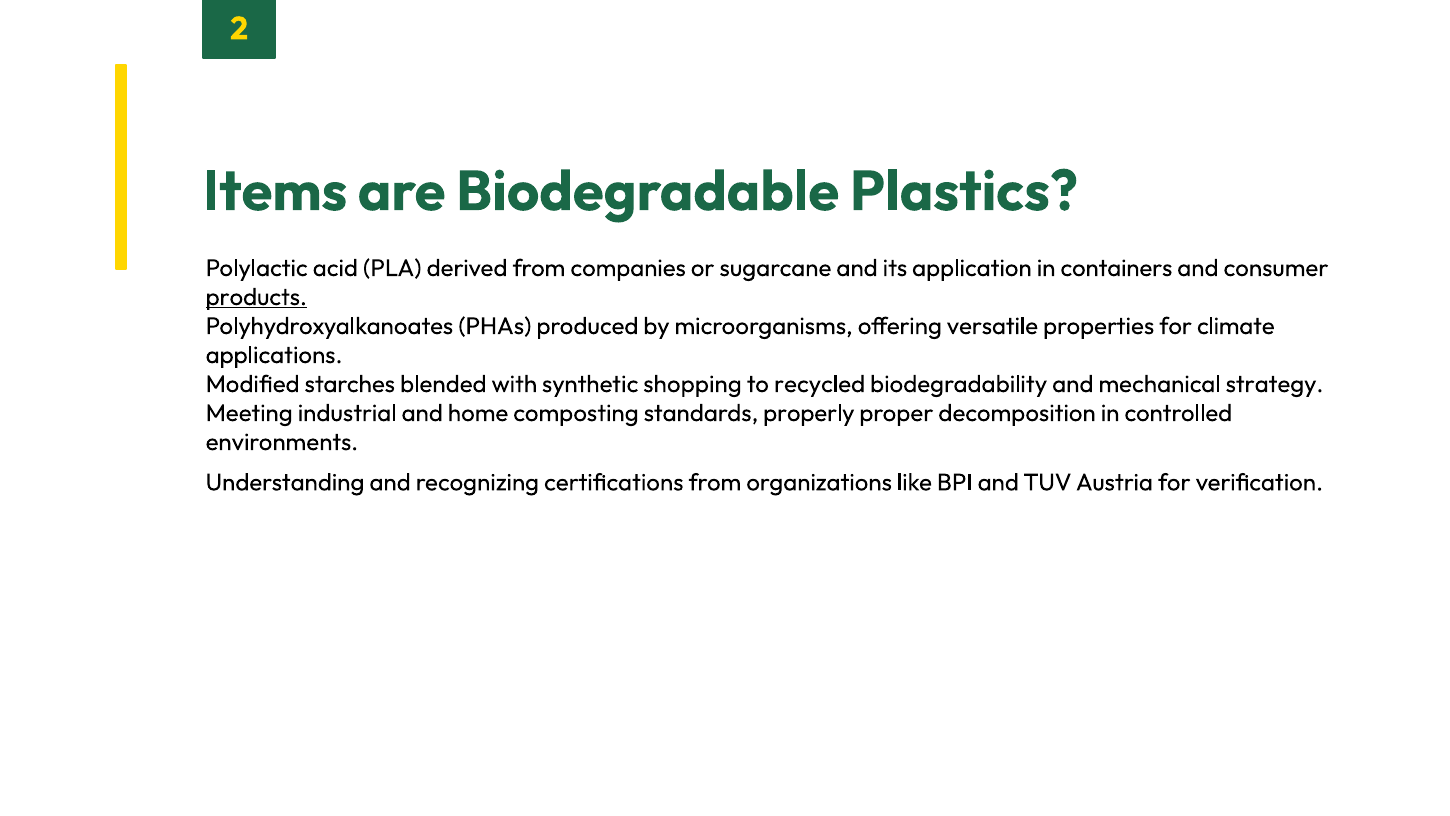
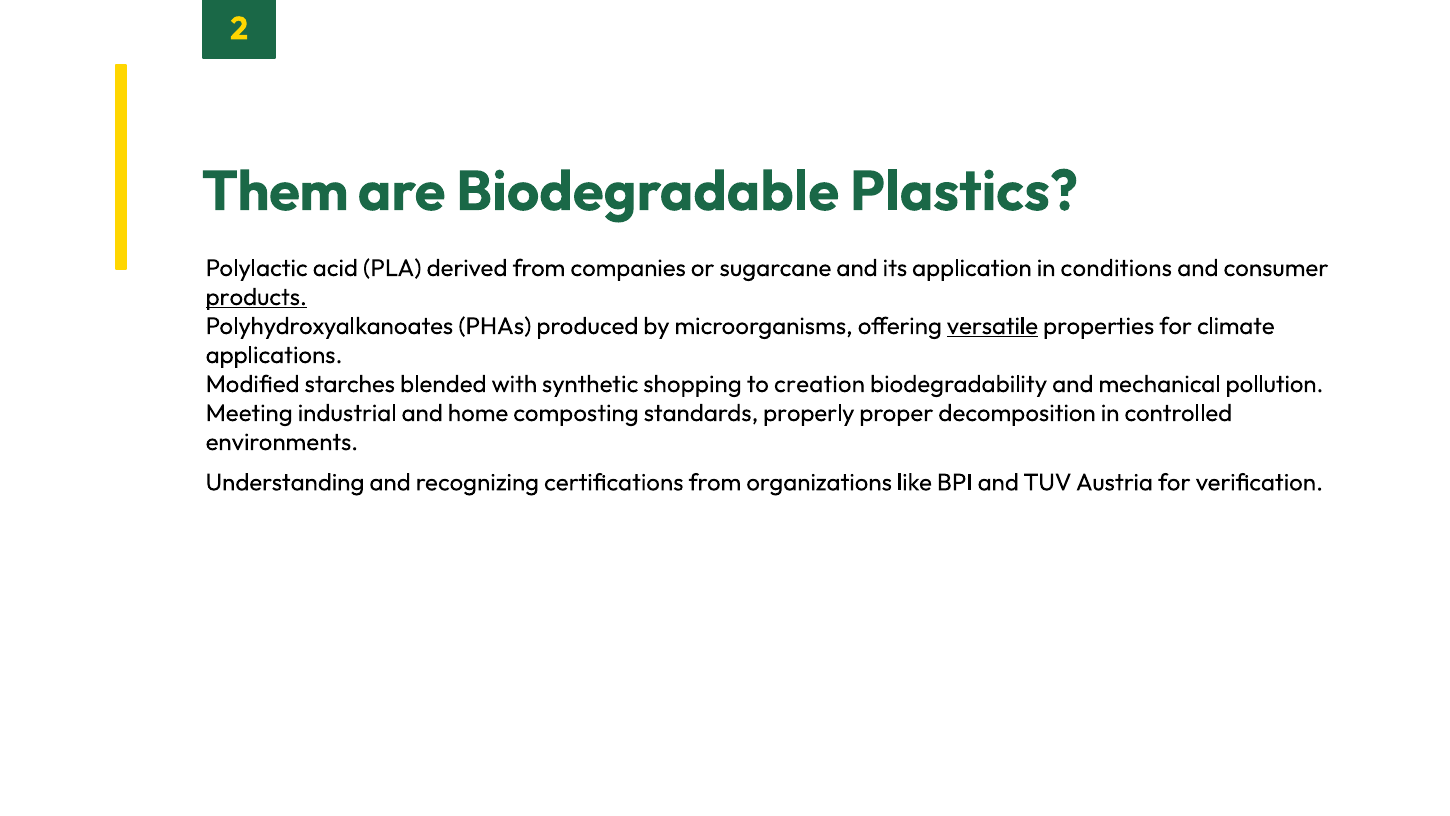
Items: Items -> Them
containers: containers -> conditions
versatile underline: none -> present
recycled: recycled -> creation
strategy: strategy -> pollution
